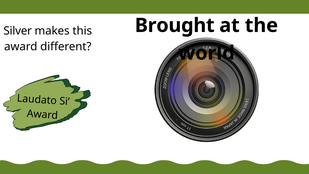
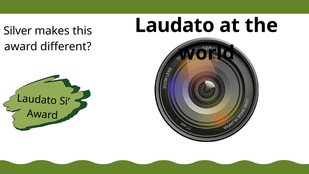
Brought at (175, 25): Brought -> Laudato
